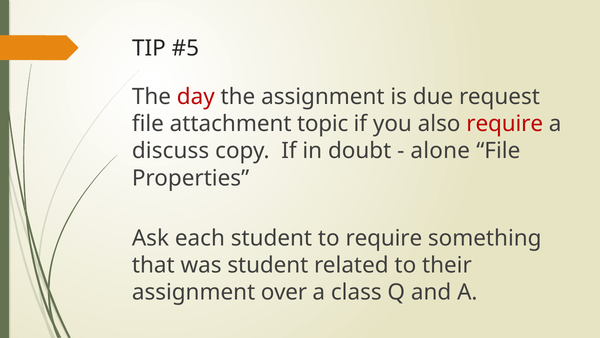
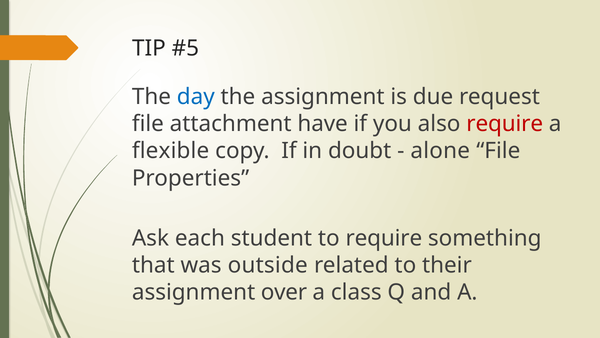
day colour: red -> blue
topic: topic -> have
discuss: discuss -> flexible
was student: student -> outside
